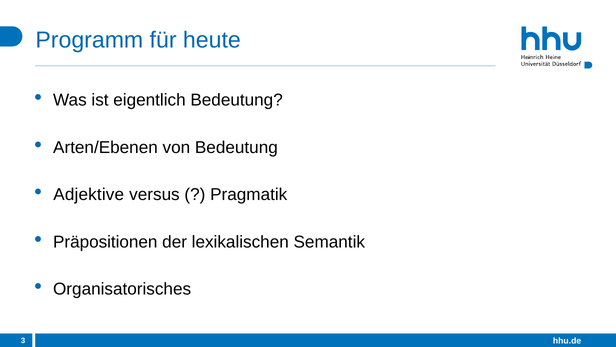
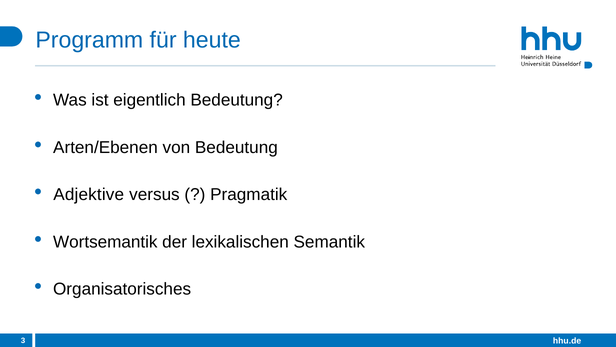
Präpositionen: Präpositionen -> Wortsemantik
